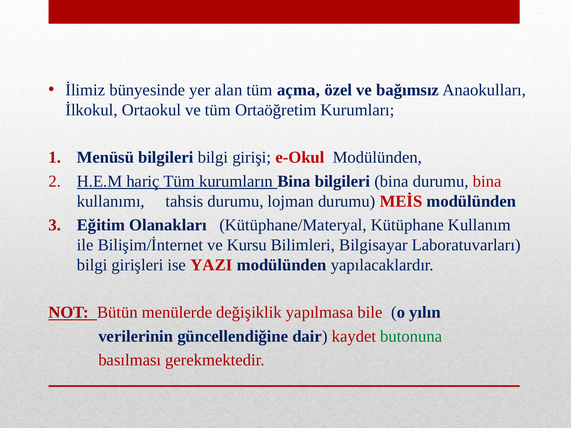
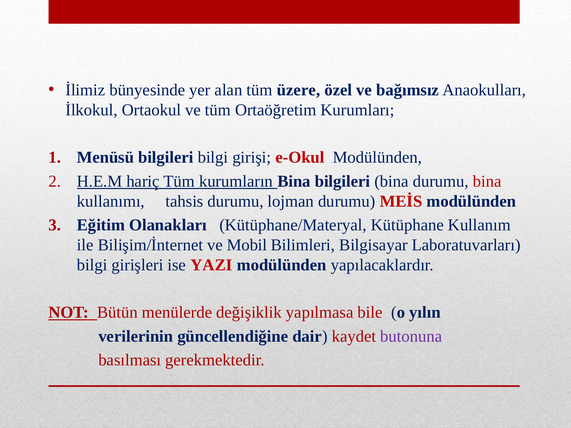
açma: açma -> üzere
Kursu: Kursu -> Mobil
butonuna colour: green -> purple
